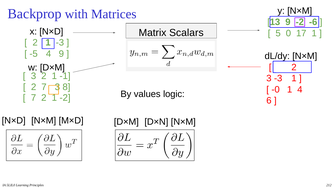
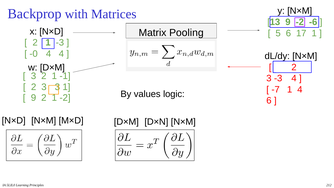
Scalars: Scalars -> Pooling
5 0: 0 -> 6
-5: -5 -> -0
4 9: 9 -> 4
-3 1: 1 -> 4
7 at (44, 87): 7 -> 3
3 8: 8 -> 1
-0: -0 -> -7
7 at (34, 98): 7 -> 9
